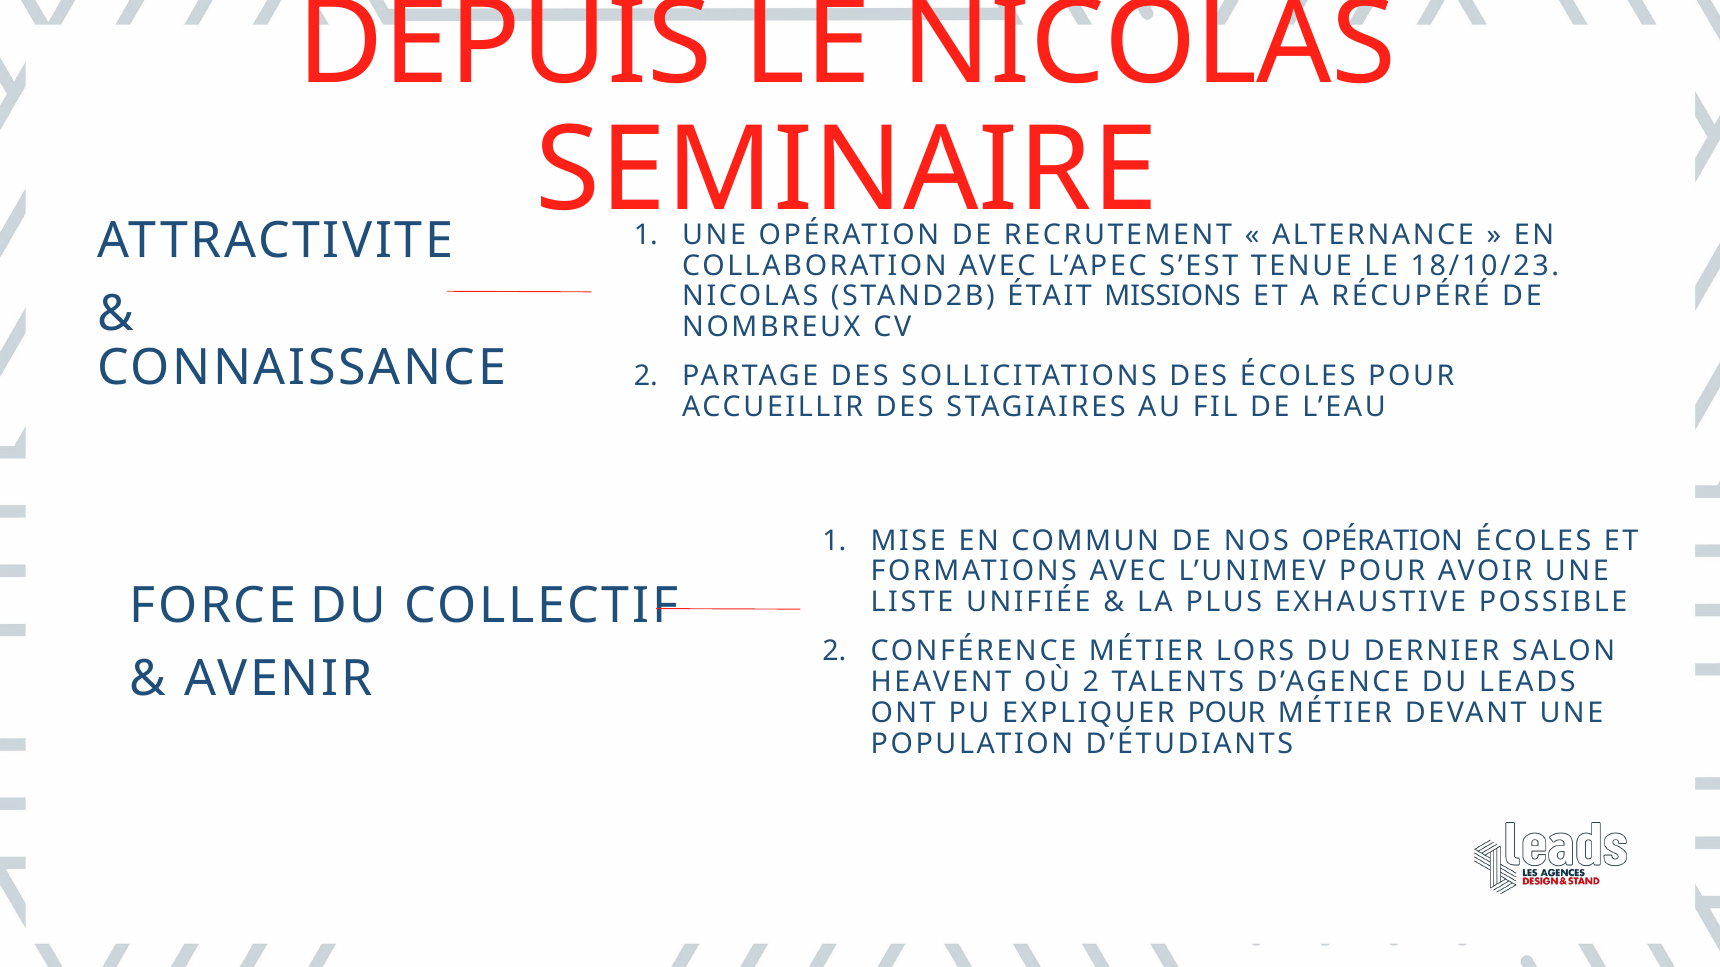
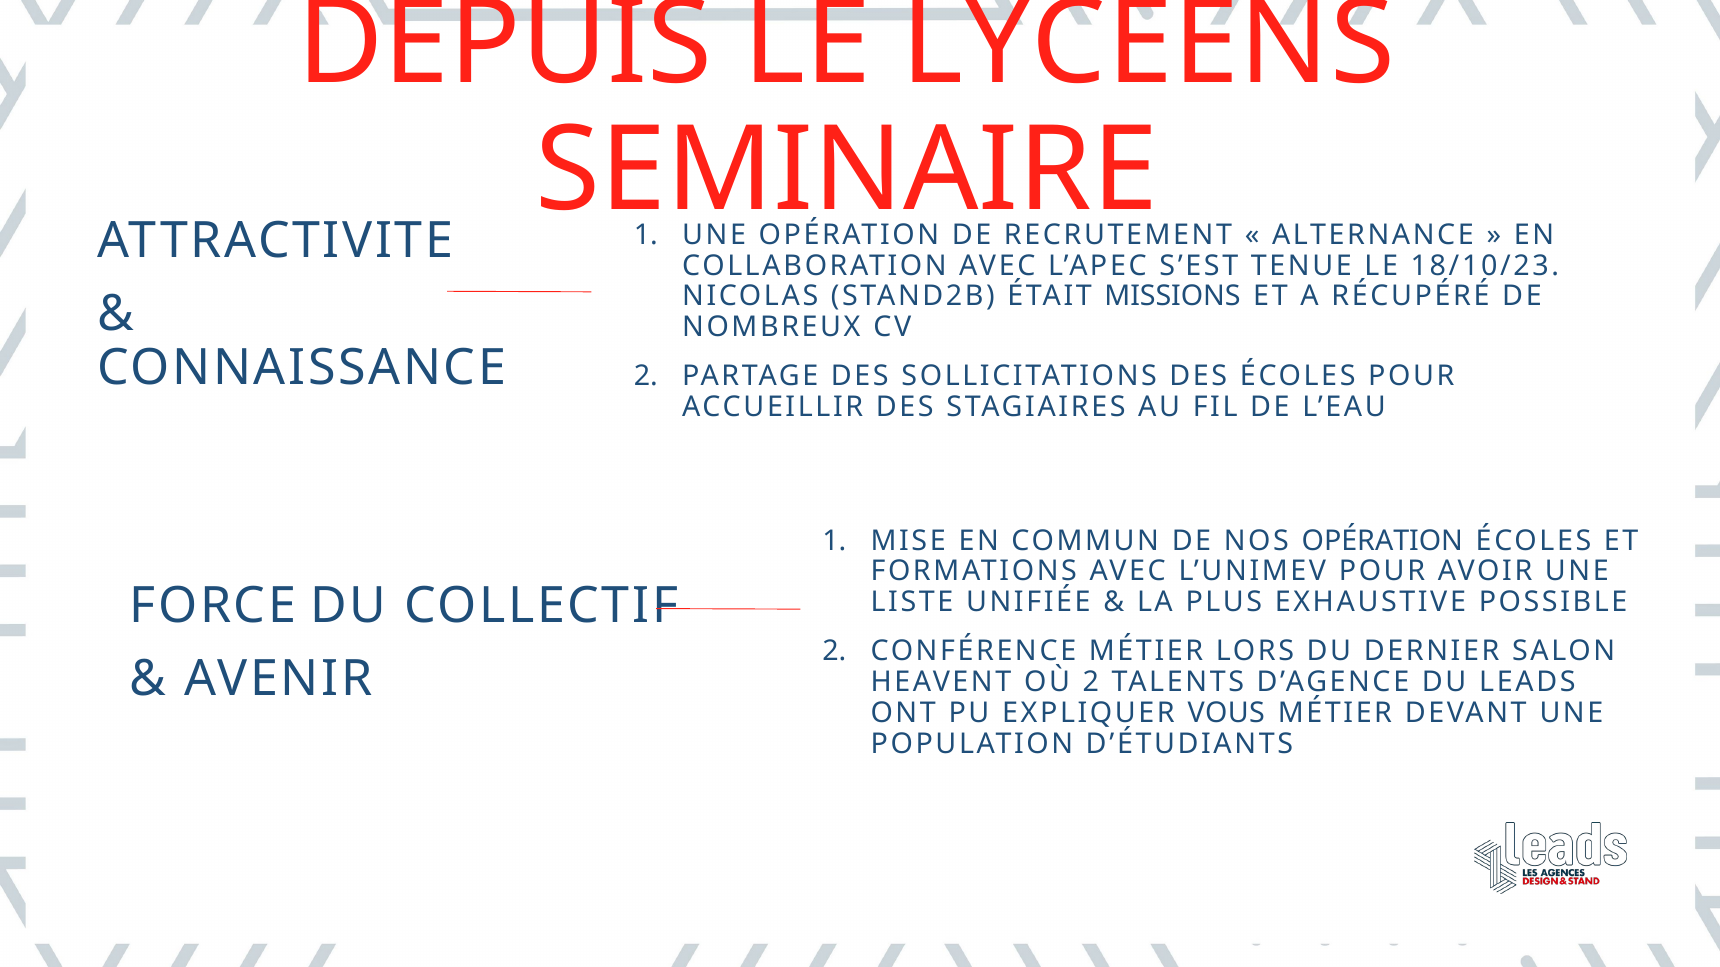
LE NICOLAS: NICOLAS -> LYCÉENS
EXPLIQUER POUR: POUR -> VOUS
